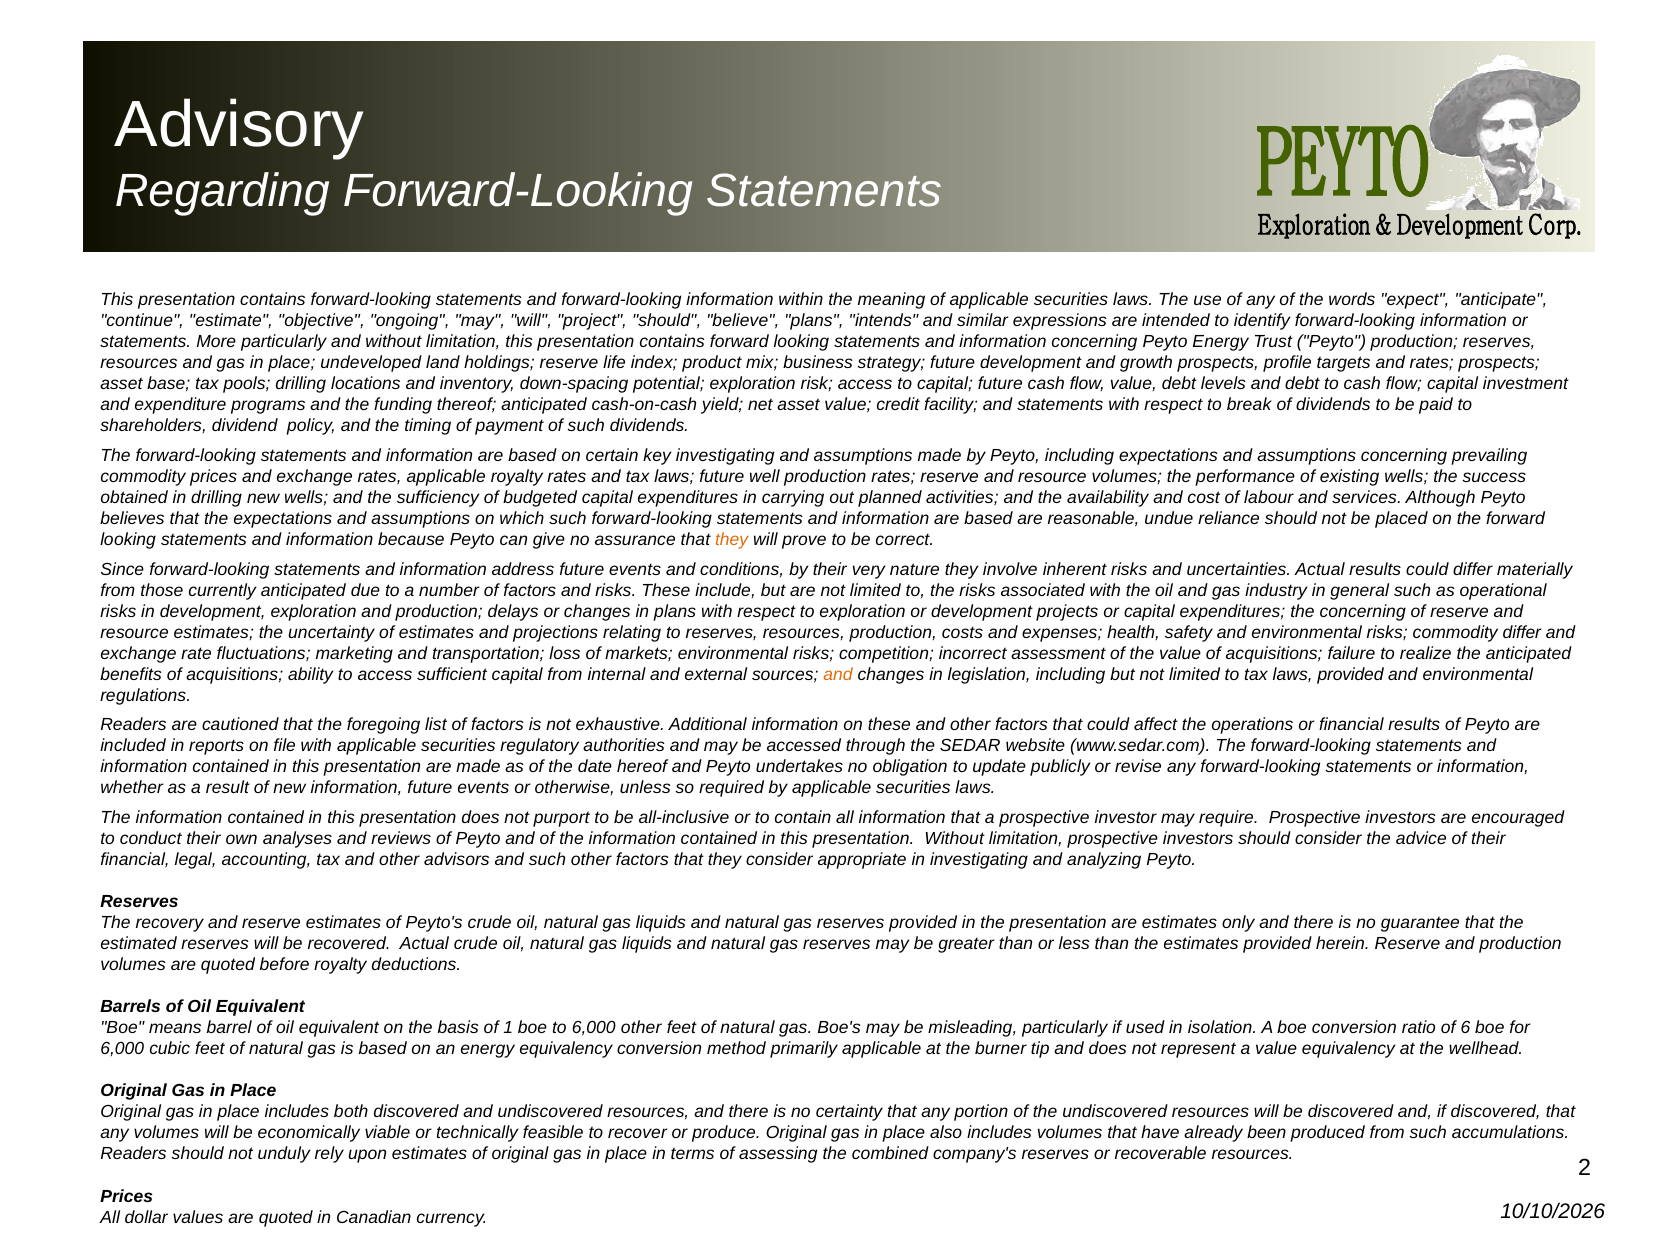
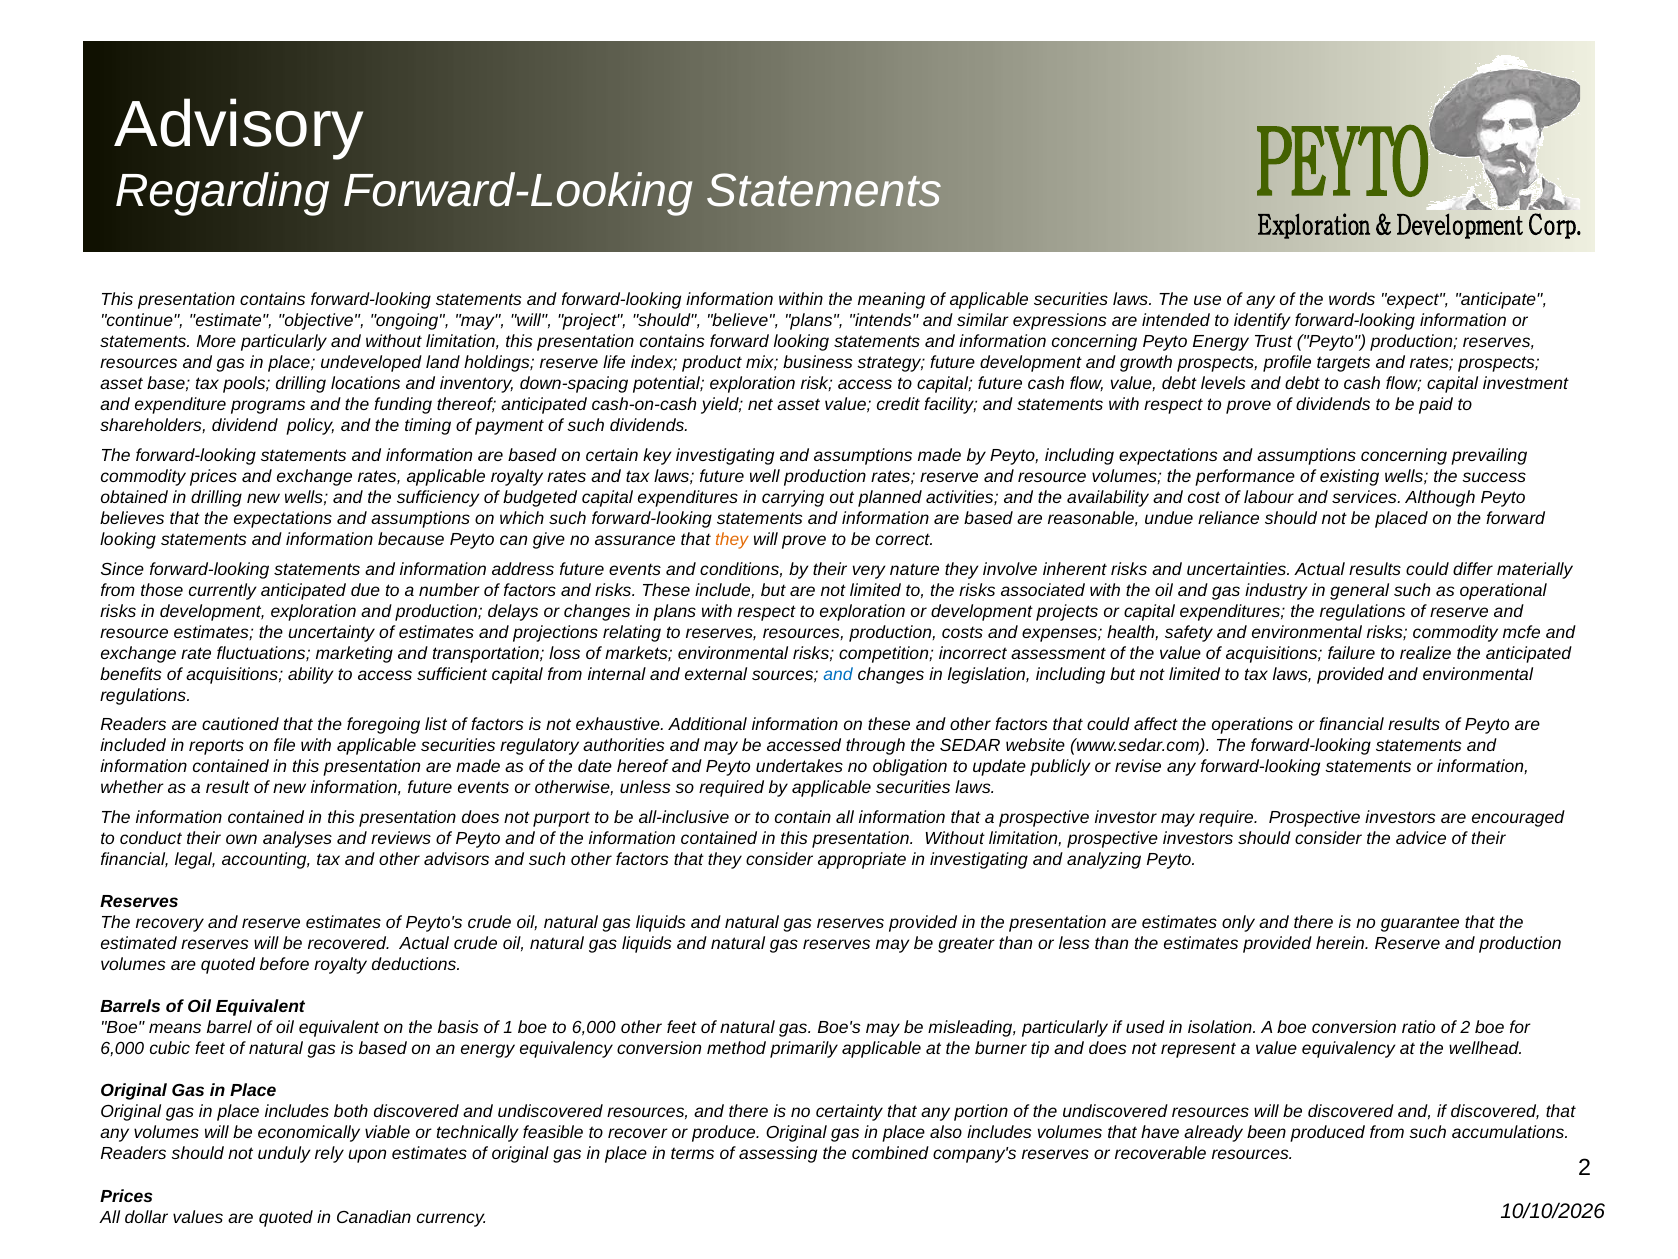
to break: break -> prove
the concerning: concerning -> regulations
commodity differ: differ -> mcfe
and at (838, 674) colour: orange -> blue
of 6: 6 -> 2
